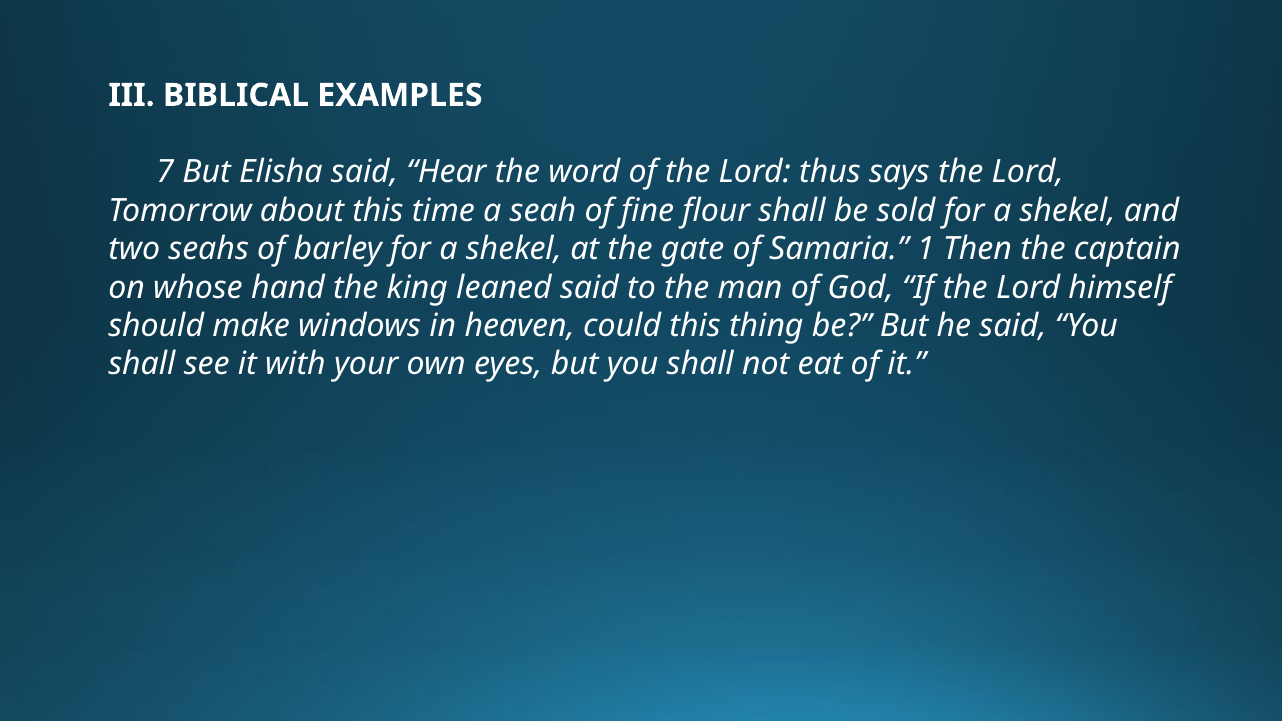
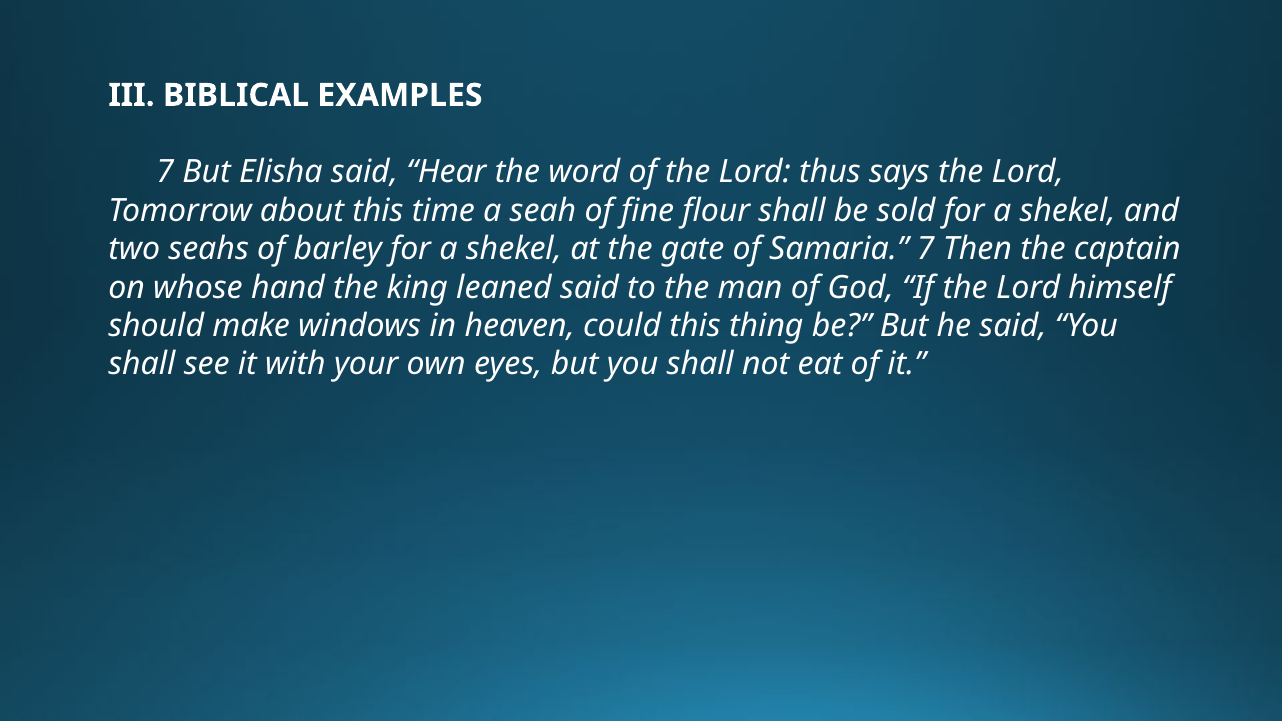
Samaria 1: 1 -> 7
